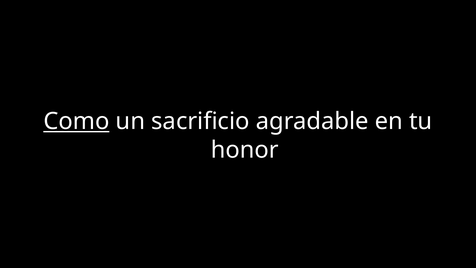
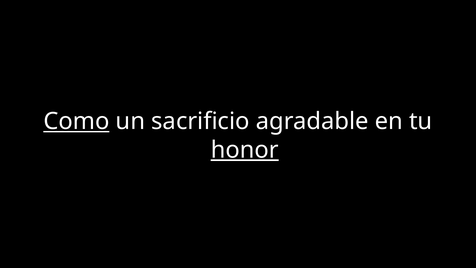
honor underline: none -> present
